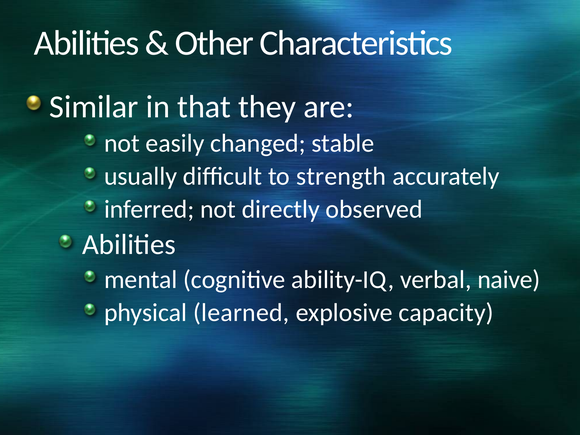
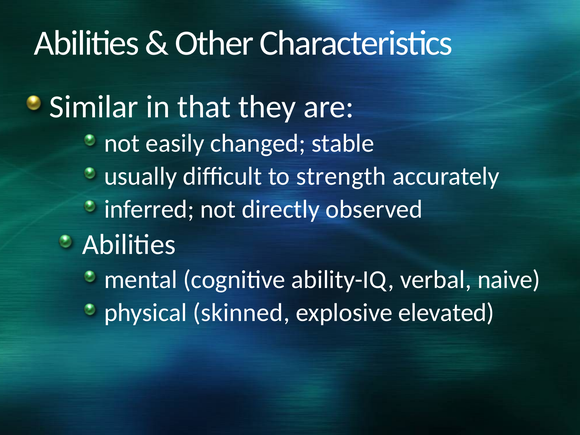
learned: learned -> skinned
capacity: capacity -> elevated
